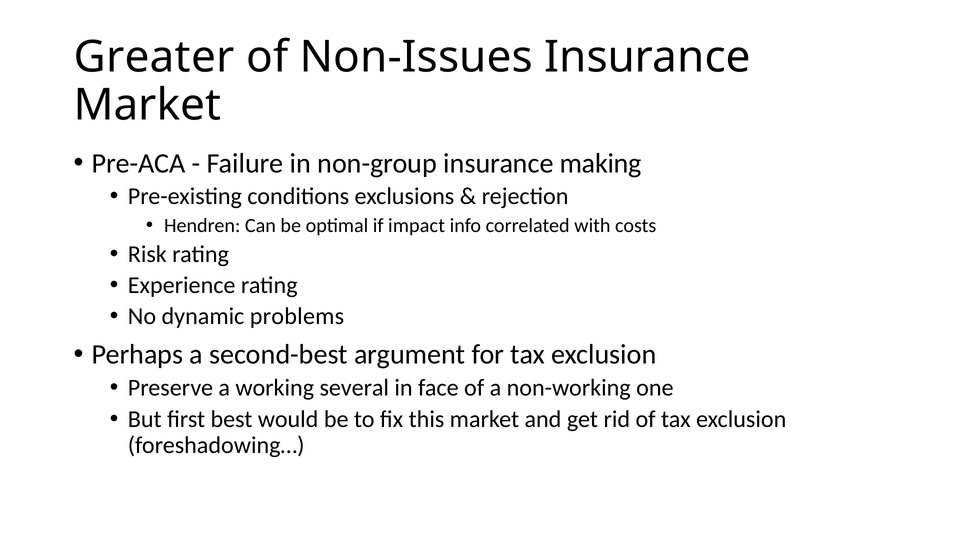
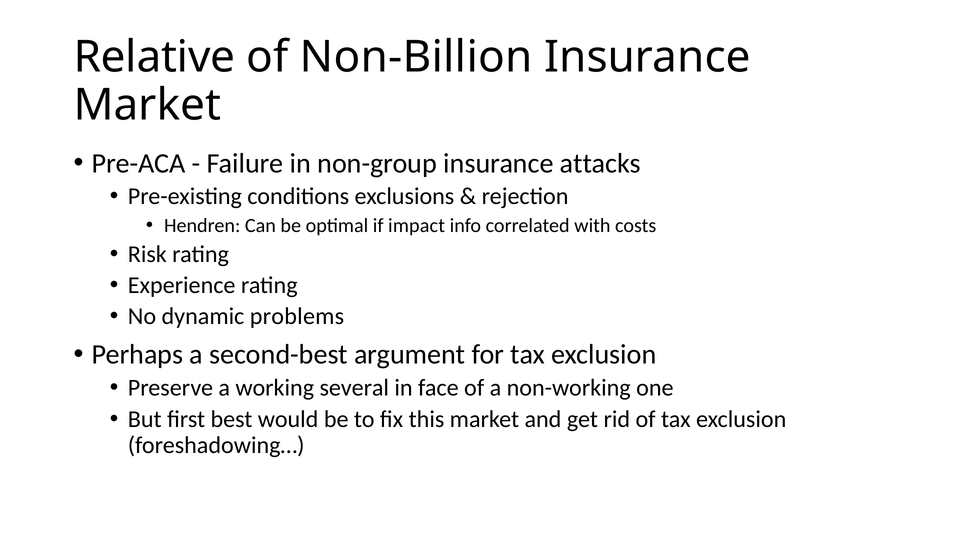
Greater: Greater -> Relative
Non-Issues: Non-Issues -> Non-Billion
making: making -> attacks
